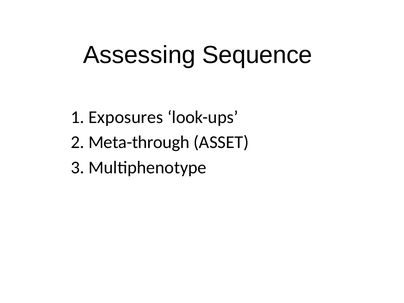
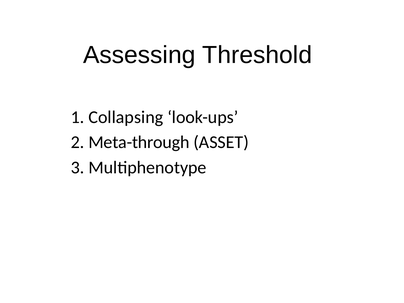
Sequence: Sequence -> Threshold
Exposures: Exposures -> Collapsing
